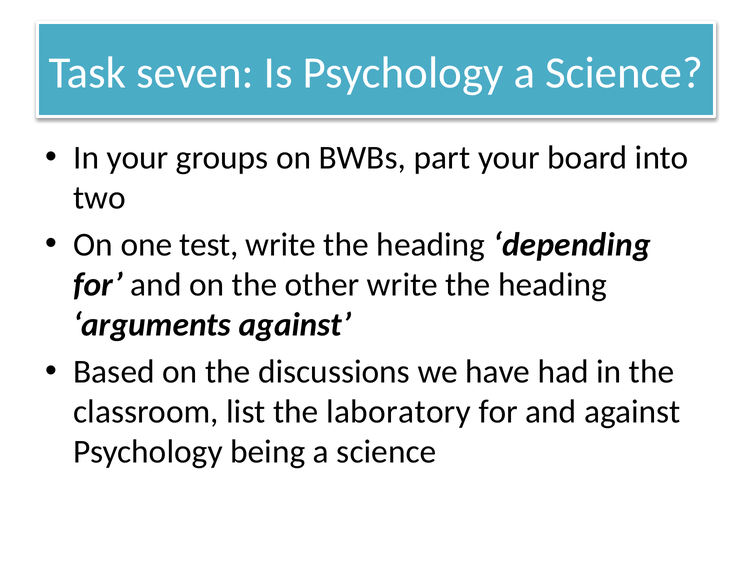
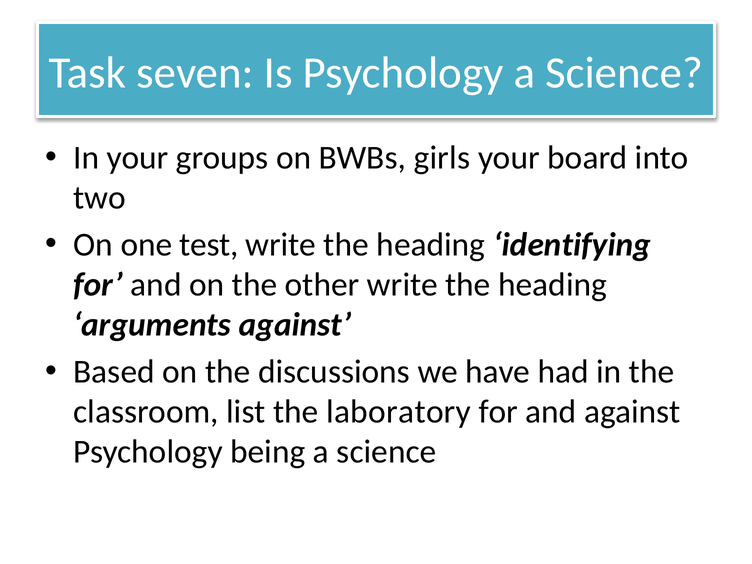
part: part -> girls
depending: depending -> identifying
